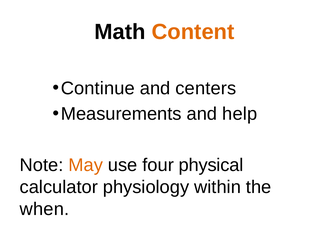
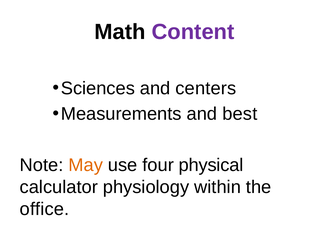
Content colour: orange -> purple
Continue: Continue -> Sciences
help: help -> best
when: when -> office
